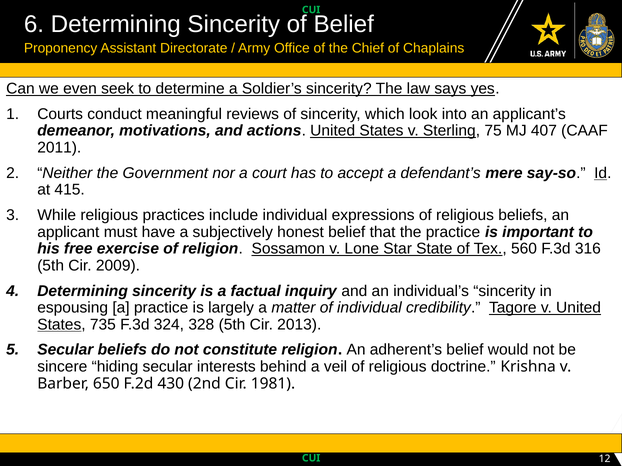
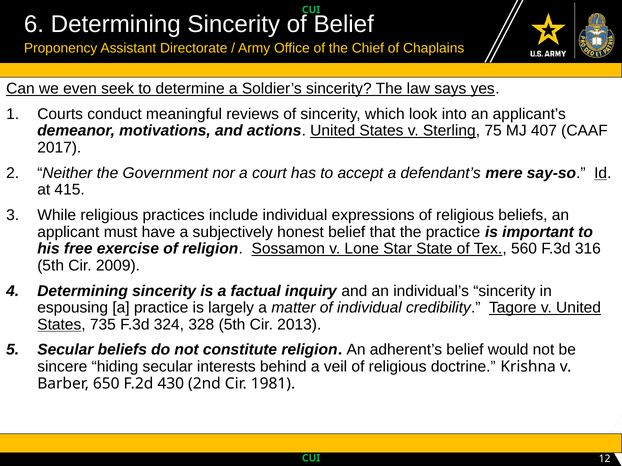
2011: 2011 -> 2017
